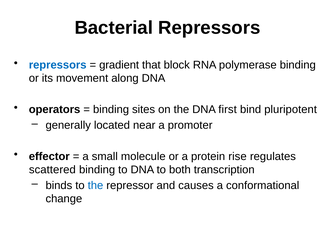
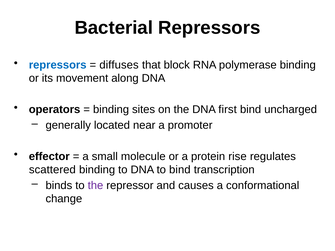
gradient: gradient -> diffuses
pluripotent: pluripotent -> uncharged
to both: both -> bind
the at (95, 186) colour: blue -> purple
